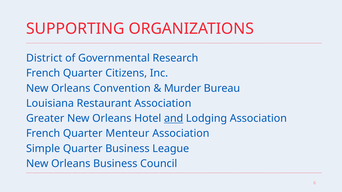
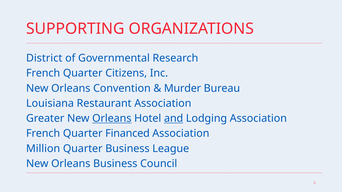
Orleans at (112, 119) underline: none -> present
Menteur: Menteur -> Financed
Simple: Simple -> Million
